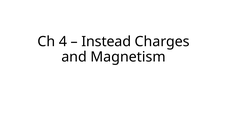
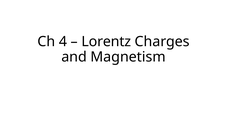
Instead: Instead -> Lorentz
